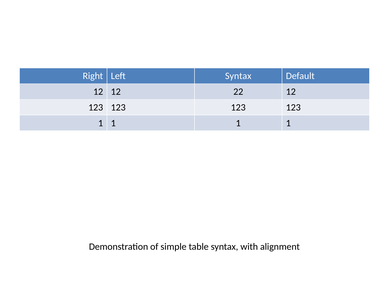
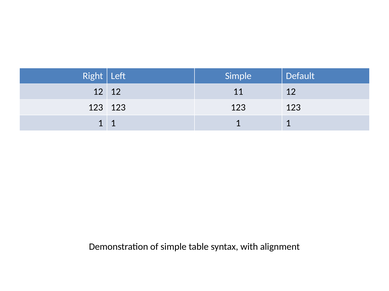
Left Syntax: Syntax -> Simple
22: 22 -> 11
